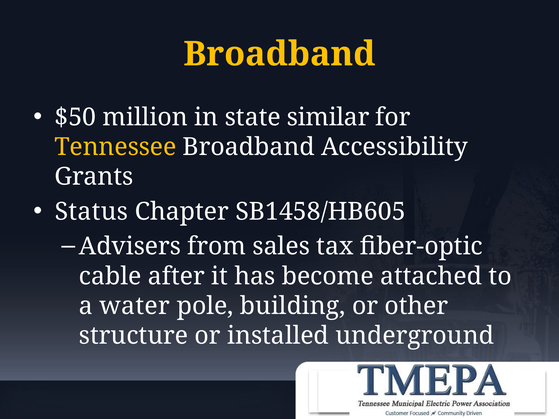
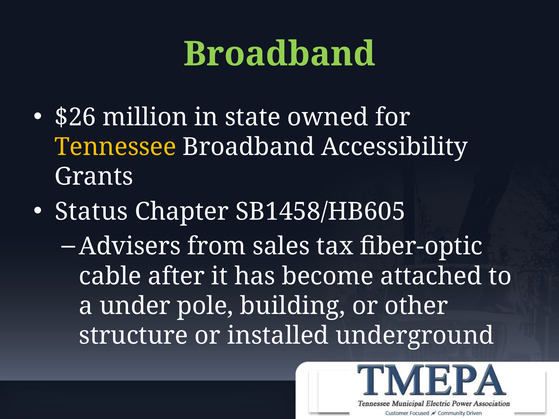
Broadband at (279, 54) colour: yellow -> light green
$50: $50 -> $26
similar: similar -> owned
water: water -> under
